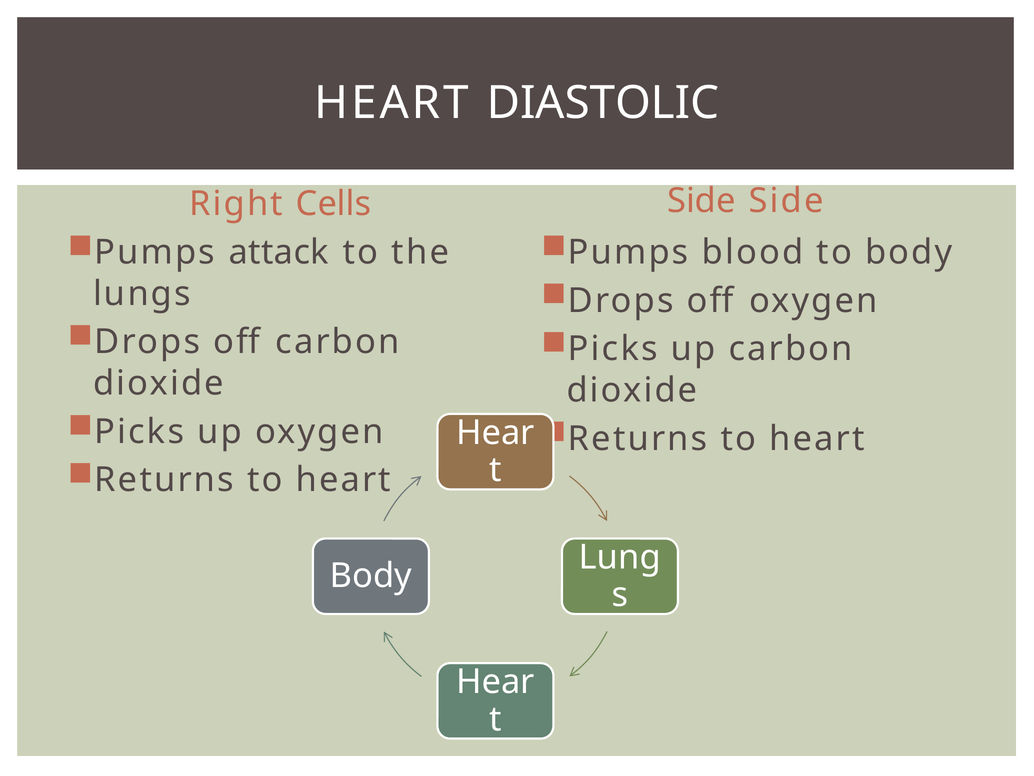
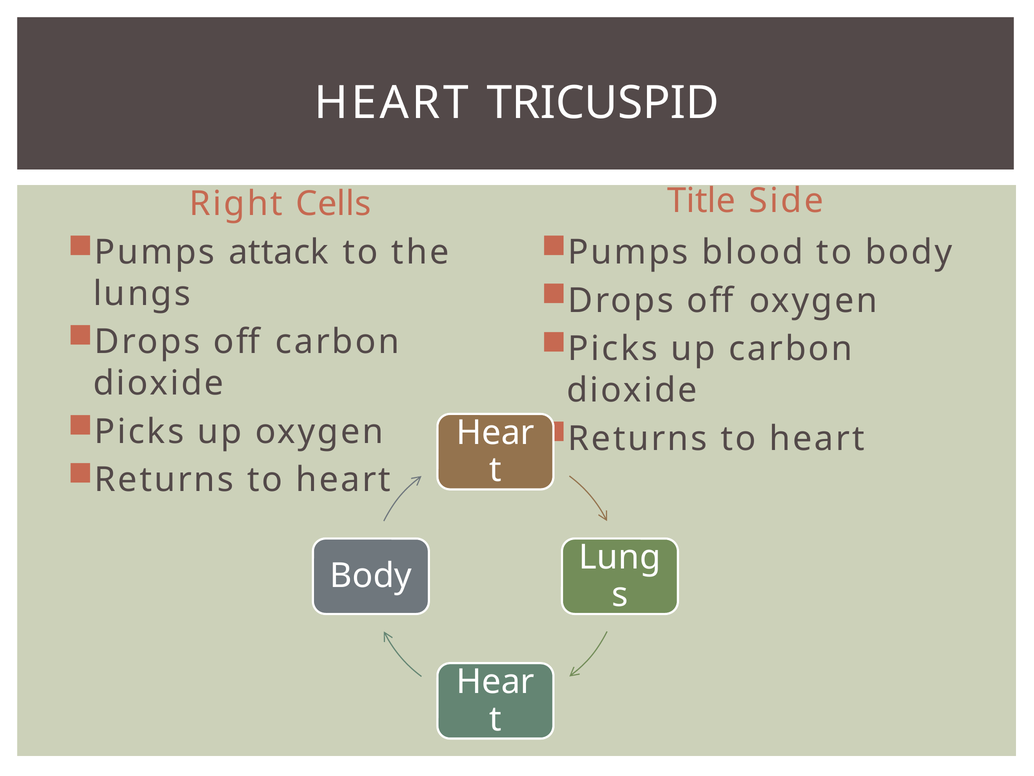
DIASTOLIC: DIASTOLIC -> TRICUSPID
Side at (701, 201): Side -> Title
